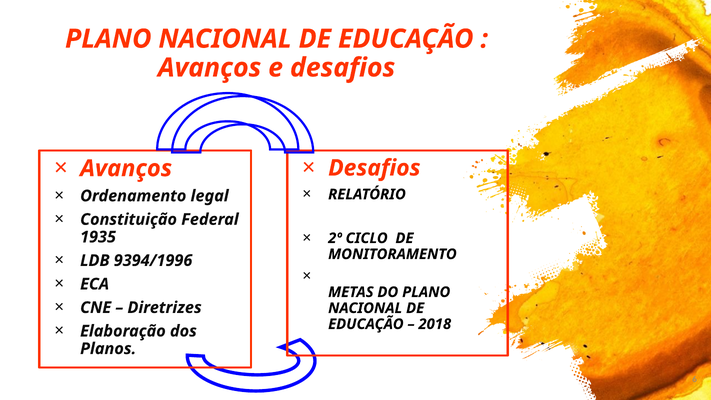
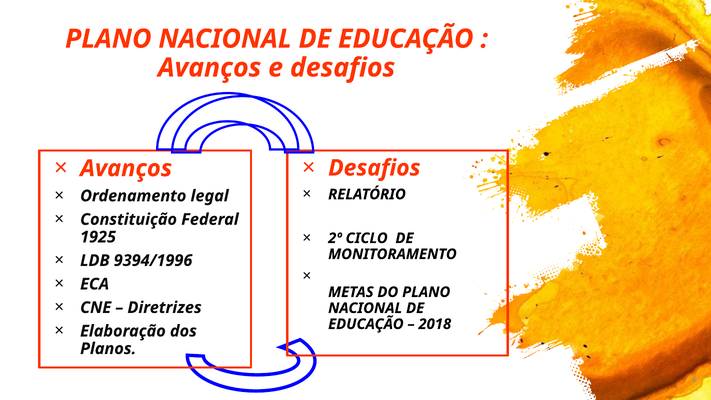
1935: 1935 -> 1925
